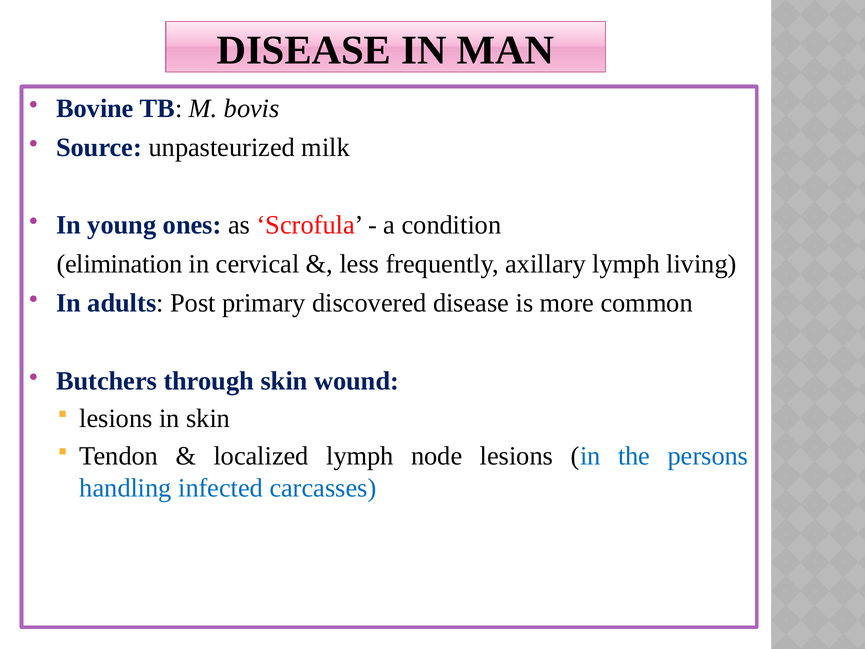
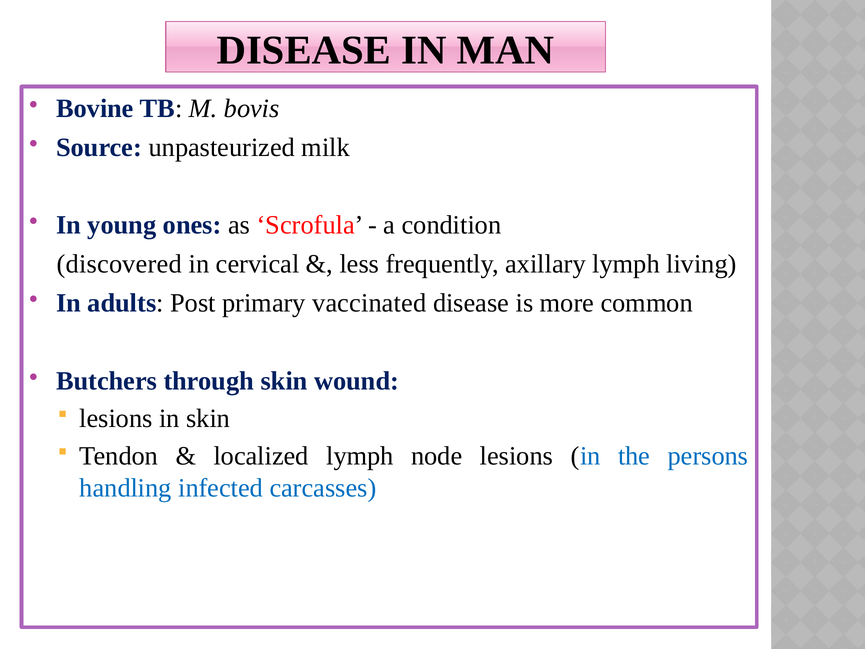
elimination: elimination -> discovered
discovered: discovered -> vaccinated
